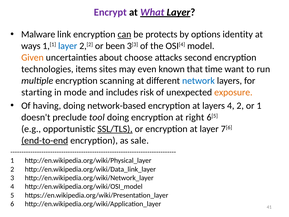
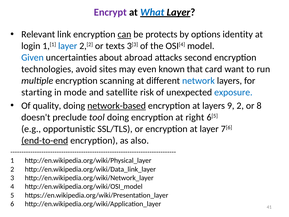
What colour: purple -> blue
Malware: Malware -> Relevant
ways: ways -> login
been: been -> texts
Given colour: orange -> blue
choose: choose -> abroad
items: items -> avoid
time: time -> card
includes: includes -> satellite
exposure colour: orange -> blue
having: having -> quality
network-based underline: none -> present
layers 4: 4 -> 9
or 1: 1 -> 8
SSL/TLS underline: present -> none
sale: sale -> also
